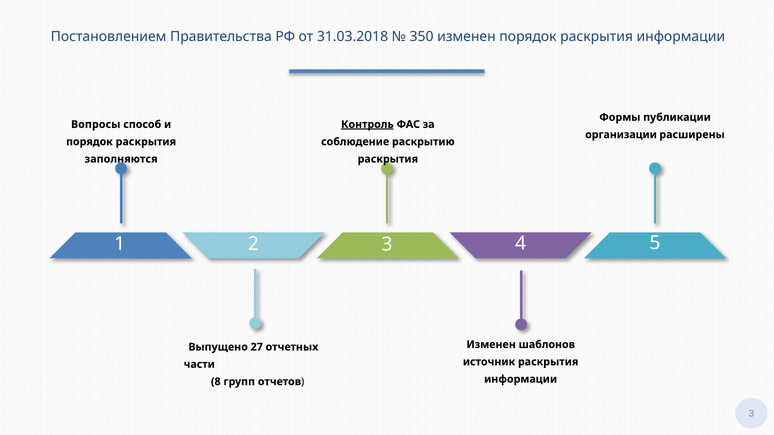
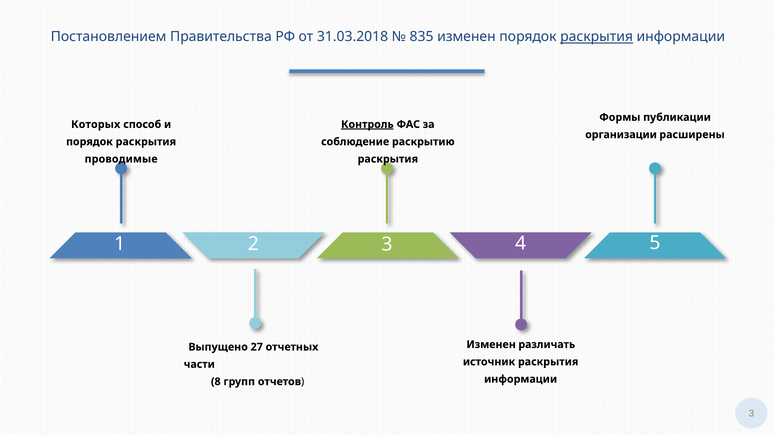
350: 350 -> 835
раскрытия at (597, 37) underline: none -> present
Вопросы: Вопросы -> Которых
заполняются: заполняются -> проводимые
шаблонов: шаблонов -> различать
